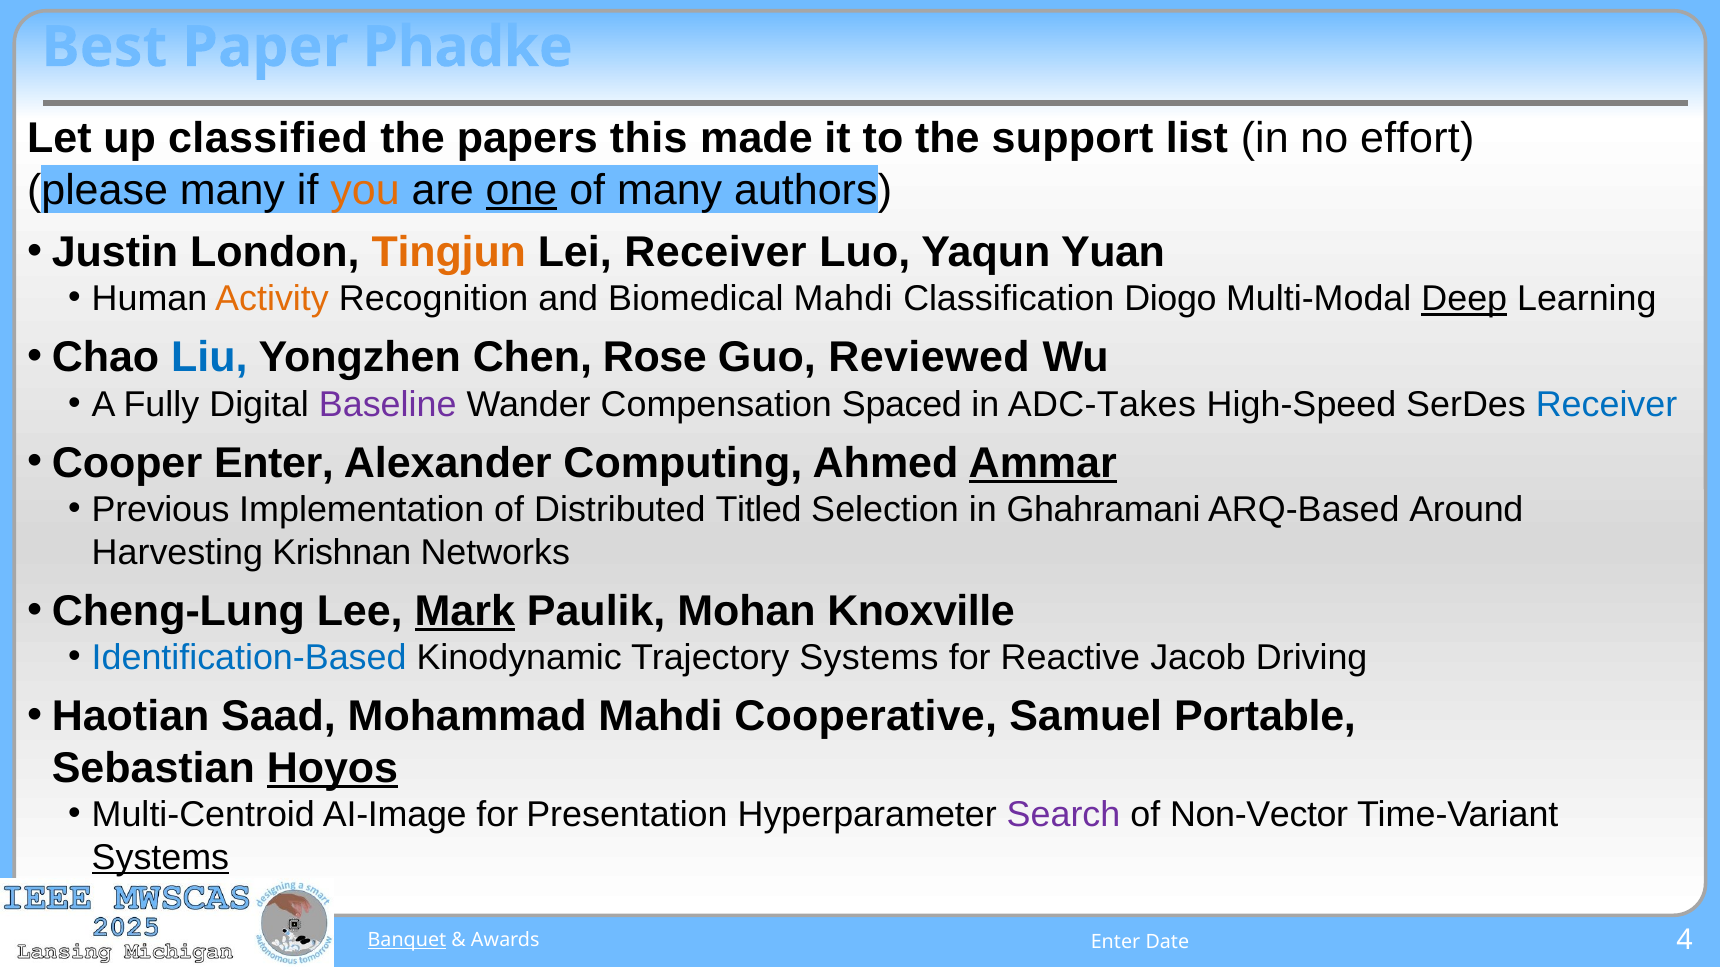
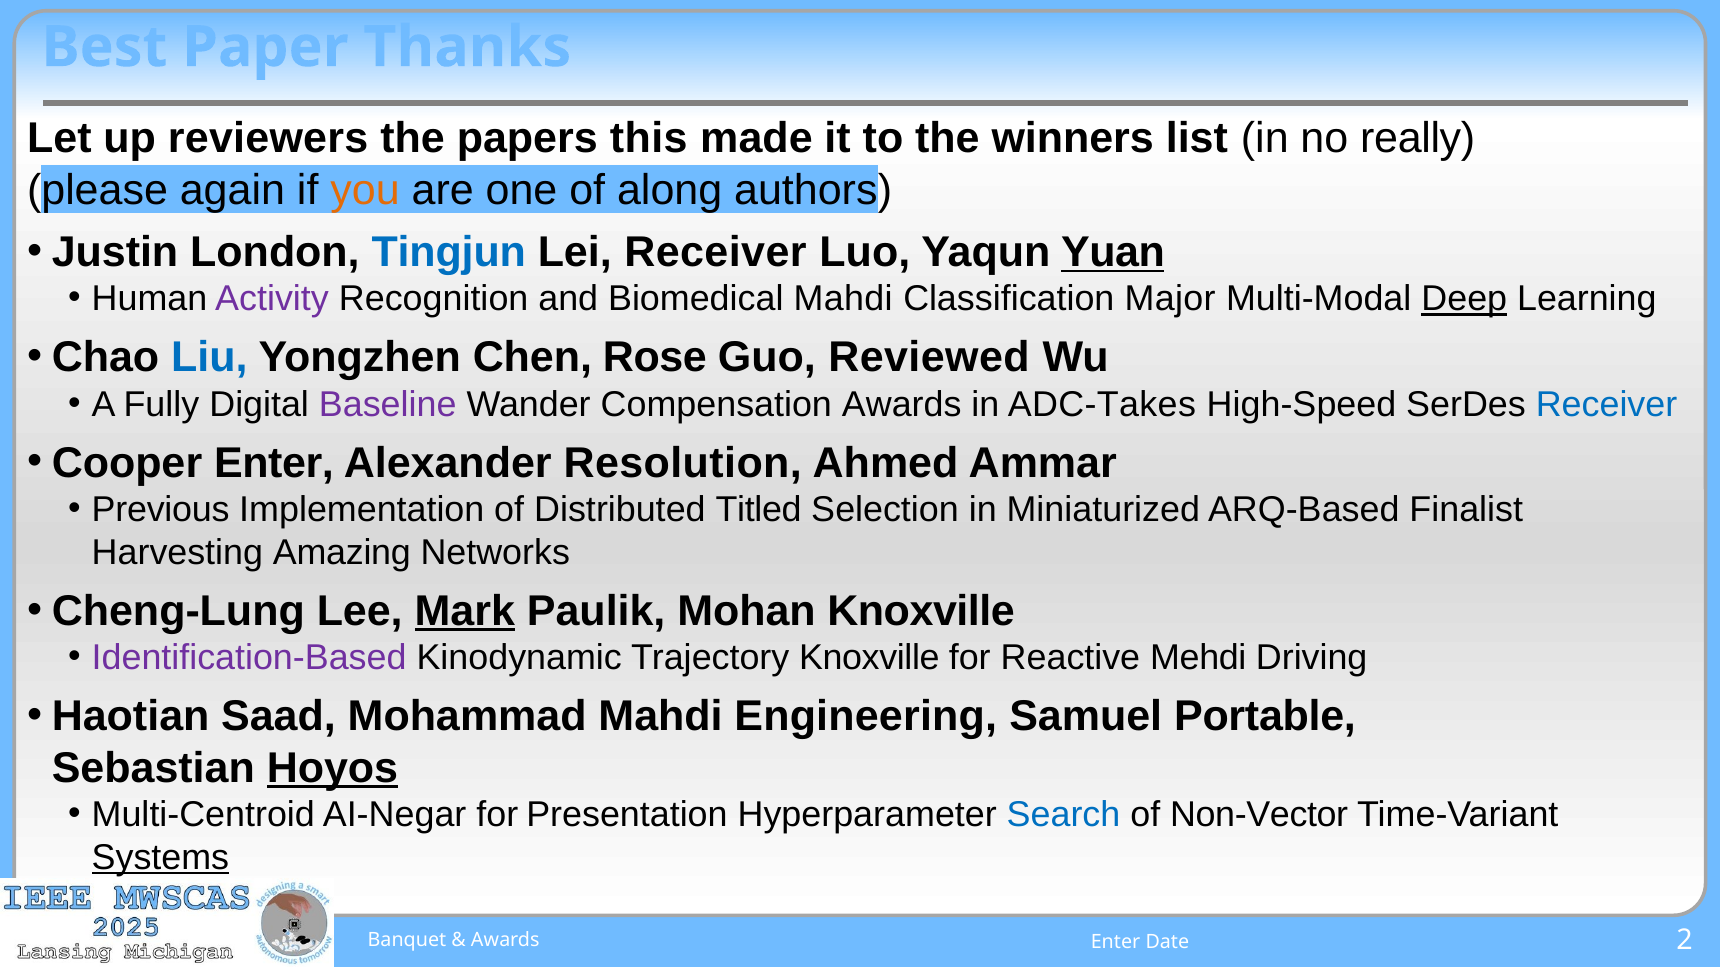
Phadke: Phadke -> Thanks
classified: classified -> reviewers
support: support -> winners
effort: effort -> really
please many: many -> again
one underline: present -> none
of many: many -> along
Tingjun colour: orange -> blue
Yuan underline: none -> present
Activity colour: orange -> purple
Diogo: Diogo -> Major
Compensation Spaced: Spaced -> Awards
Computing: Computing -> Resolution
Ammar underline: present -> none
Ghahramani: Ghahramani -> Miniaturized
Around: Around -> Finalist
Krishnan: Krishnan -> Amazing
Identification-Based colour: blue -> purple
Trajectory Systems: Systems -> Knoxville
Jacob: Jacob -> Mehdi
Cooperative: Cooperative -> Engineering
AI-Image: AI-Image -> AI-Negar
Search colour: purple -> blue
Banquet underline: present -> none
4: 4 -> 2
